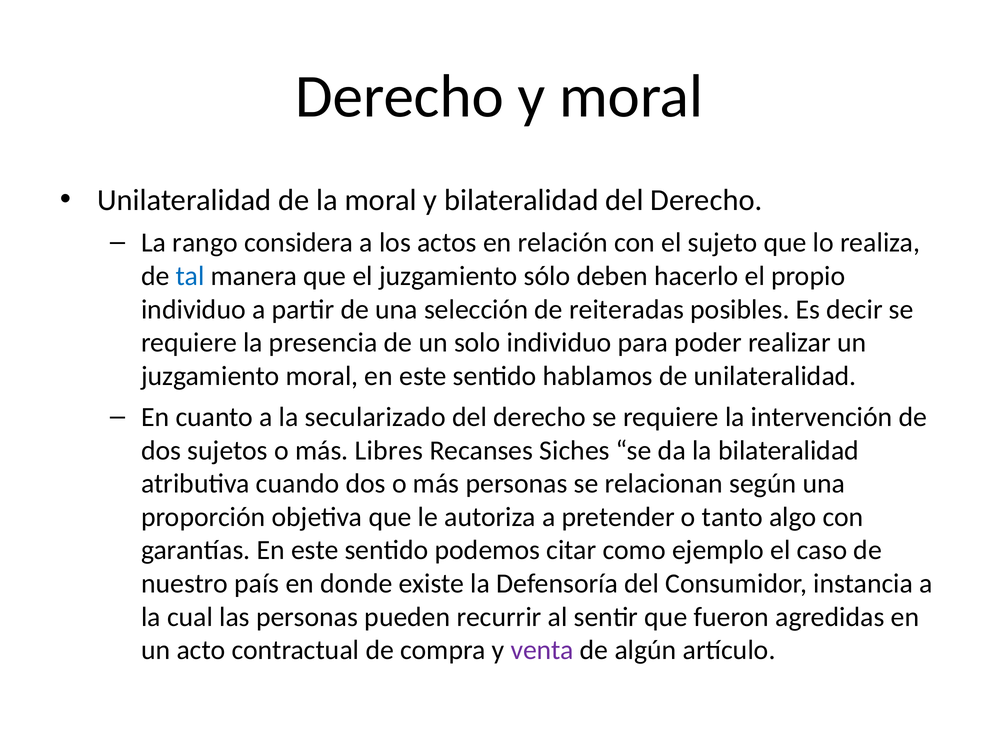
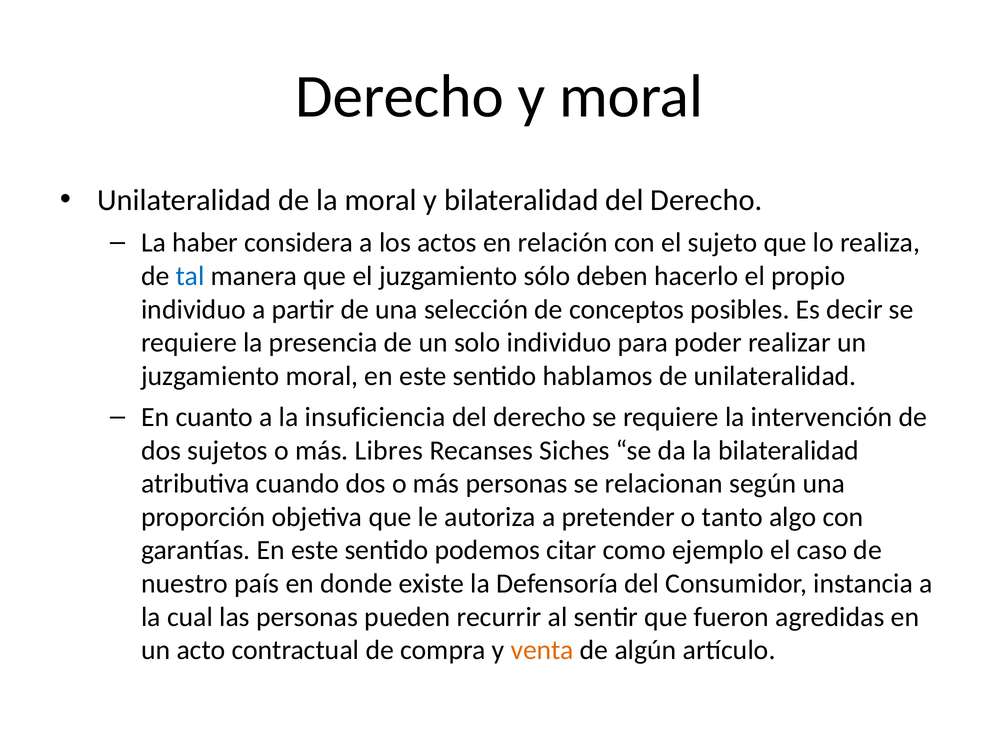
rango: rango -> haber
reiteradas: reiteradas -> conceptos
secularizado: secularizado -> insuficiencia
venta colour: purple -> orange
